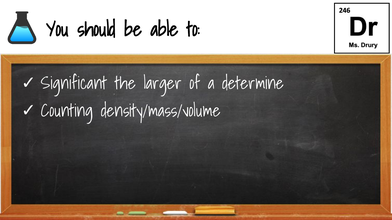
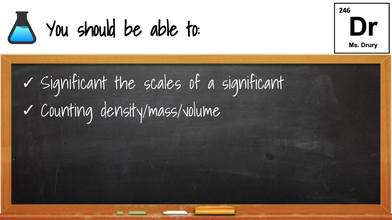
larger: larger -> scales
a determine: determine -> significant
